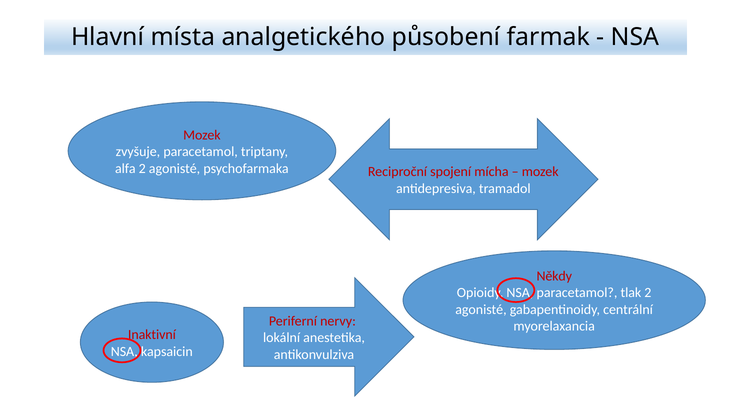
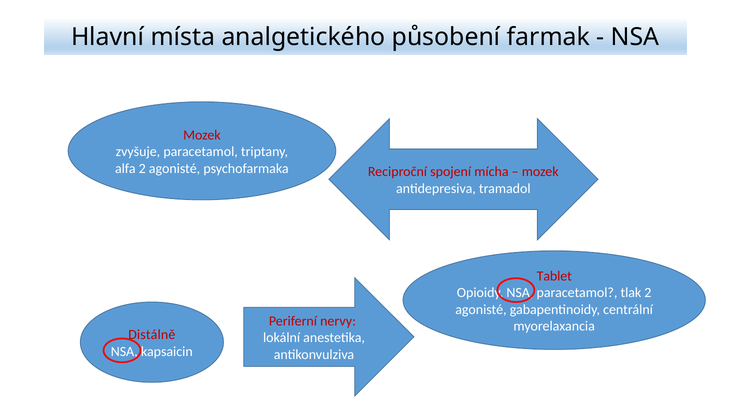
Někdy: Někdy -> Tablet
Inaktivní: Inaktivní -> Distálně
